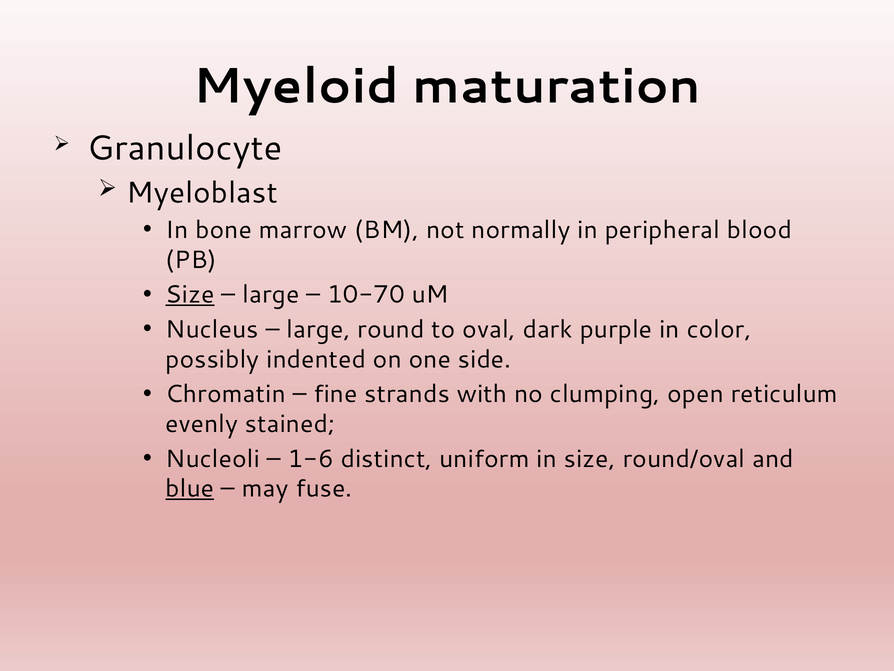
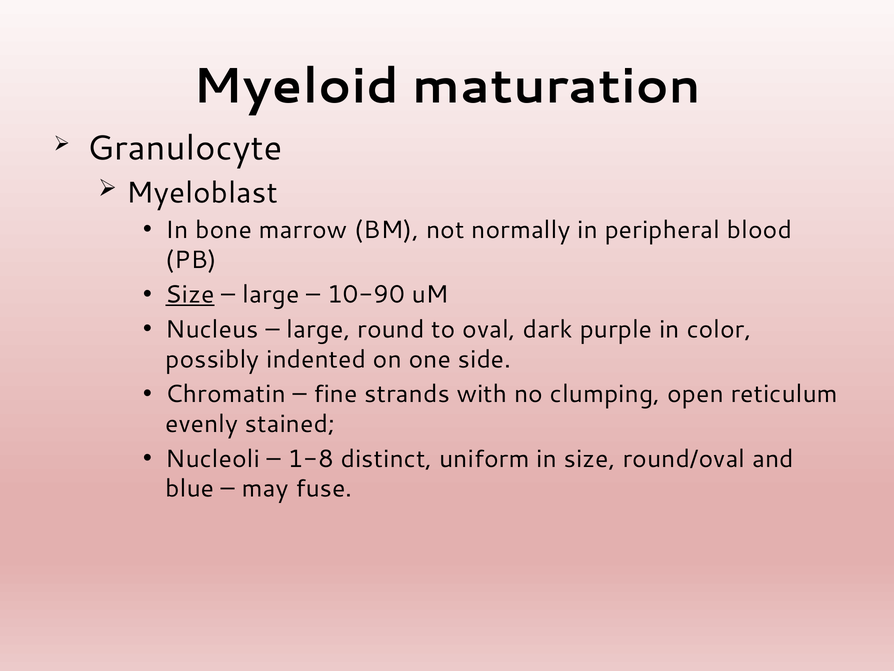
10-70: 10-70 -> 10-90
1-6: 1-6 -> 1-8
blue underline: present -> none
